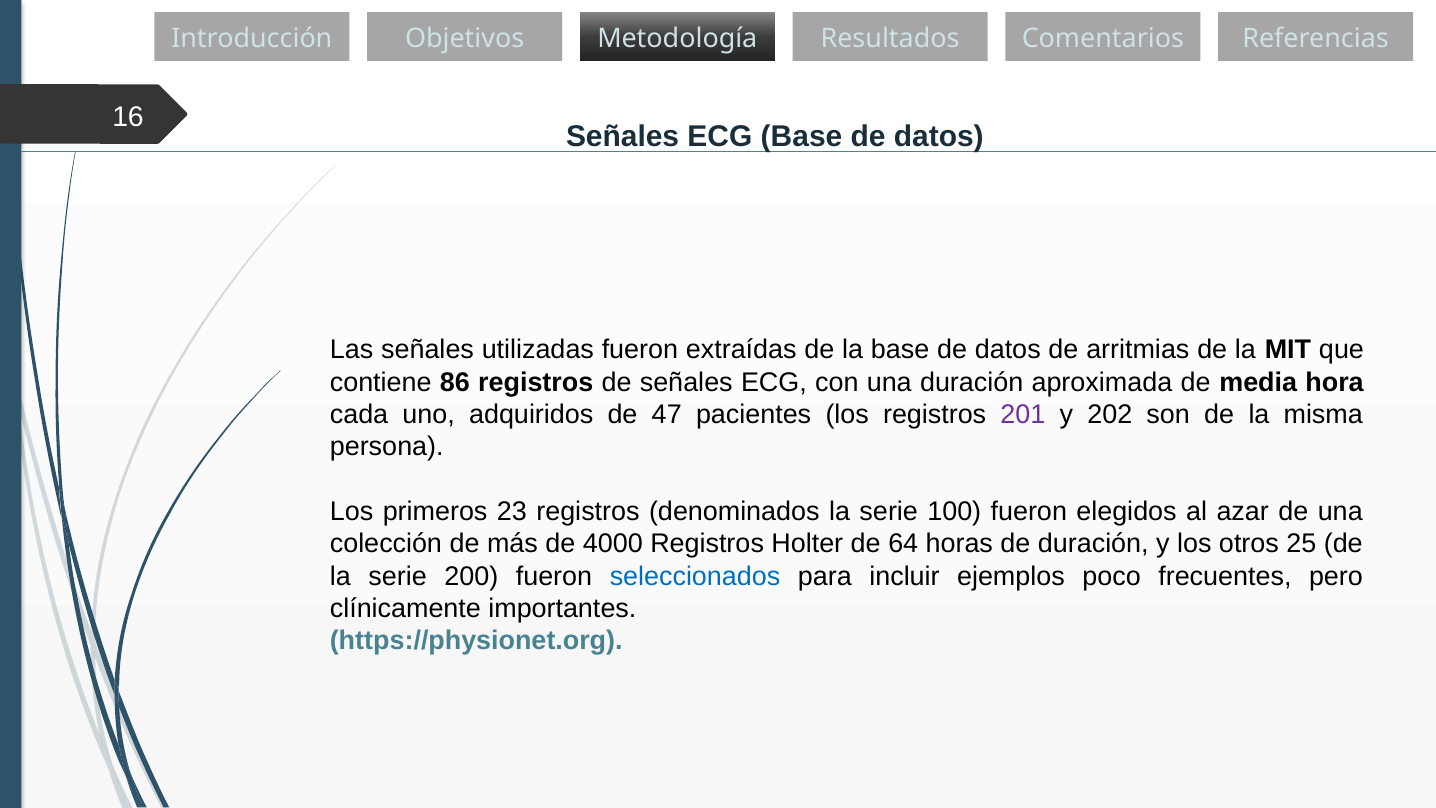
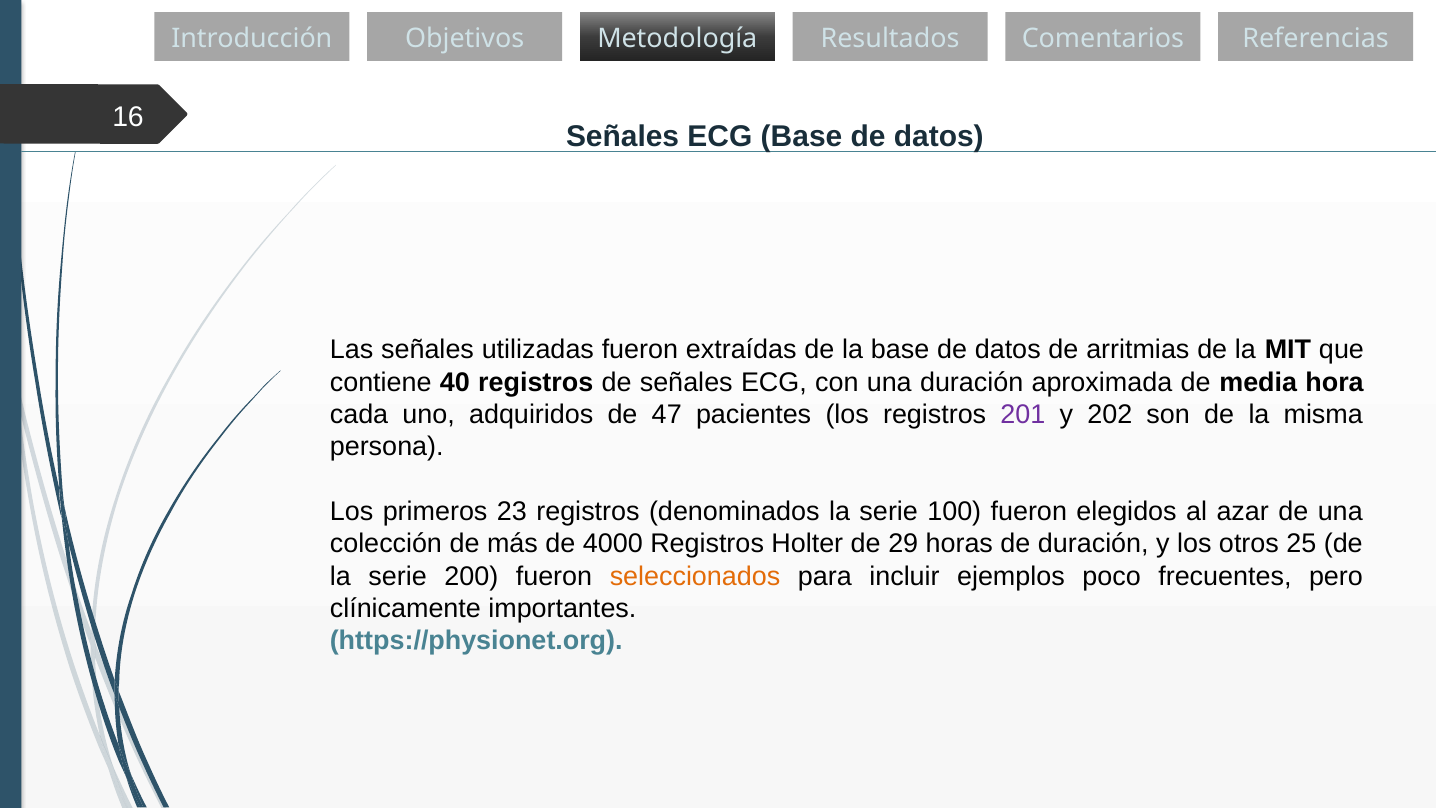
86: 86 -> 40
64: 64 -> 29
seleccionados colour: blue -> orange
